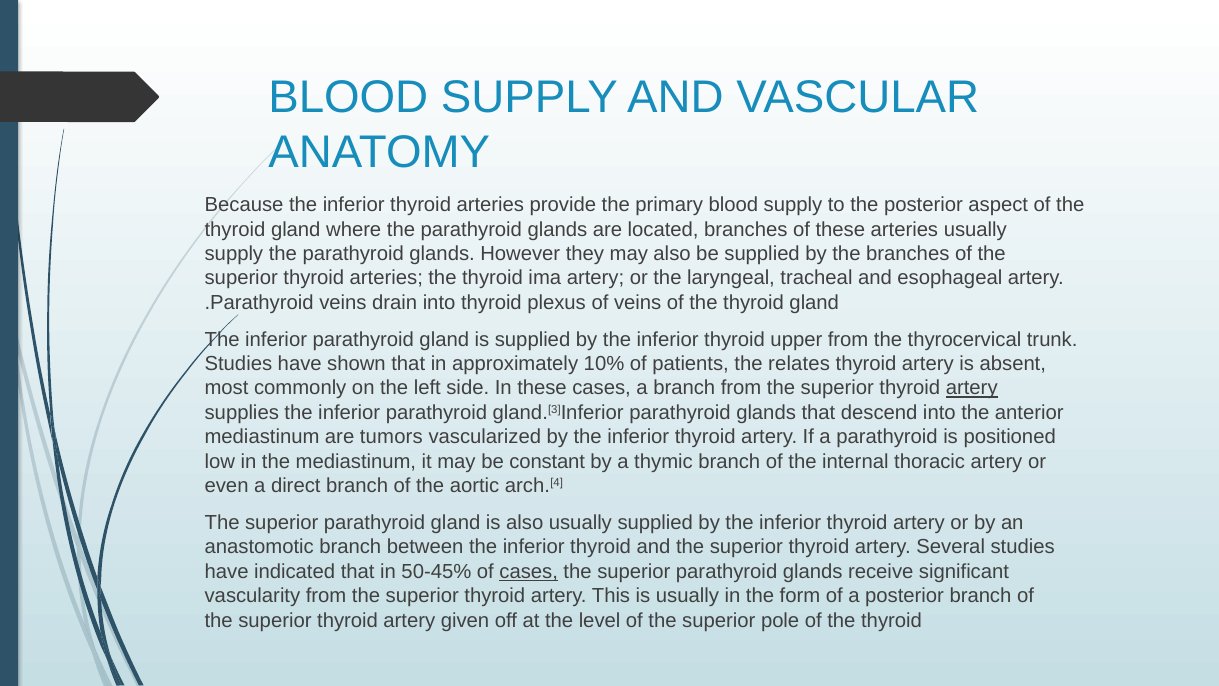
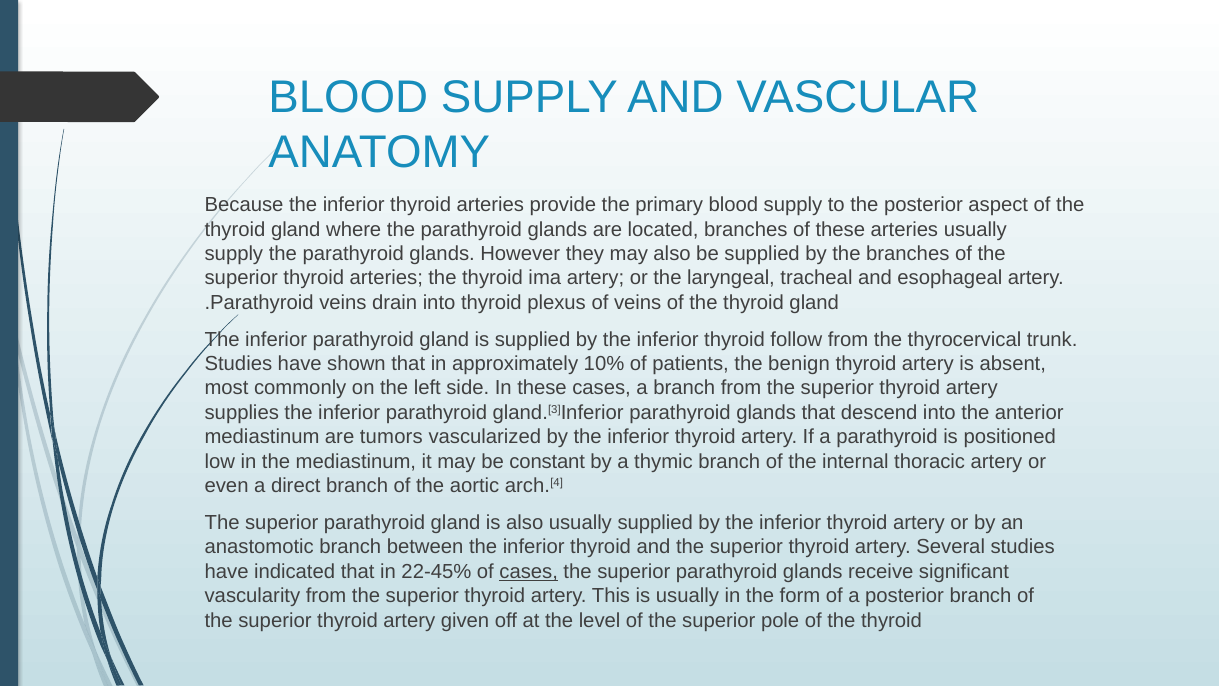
upper: upper -> follow
relates: relates -> benign
artery at (972, 388) underline: present -> none
50-45%: 50-45% -> 22-45%
